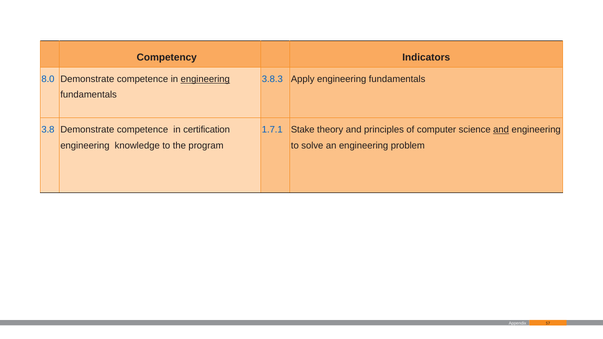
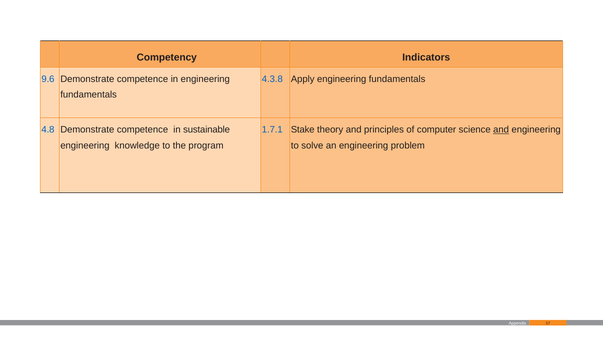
8.0: 8.0 -> 9.6
engineering at (205, 79) underline: present -> none
3.8.3: 3.8.3 -> 4.3.8
3.8: 3.8 -> 4.8
certification: certification -> sustainable
